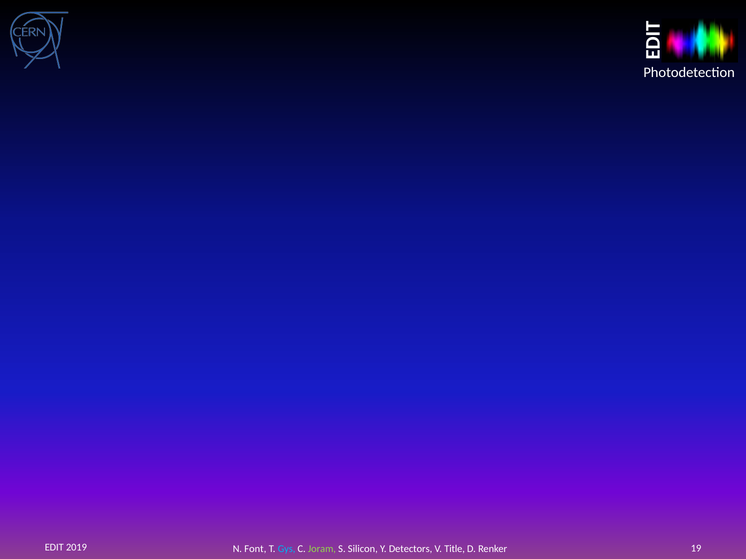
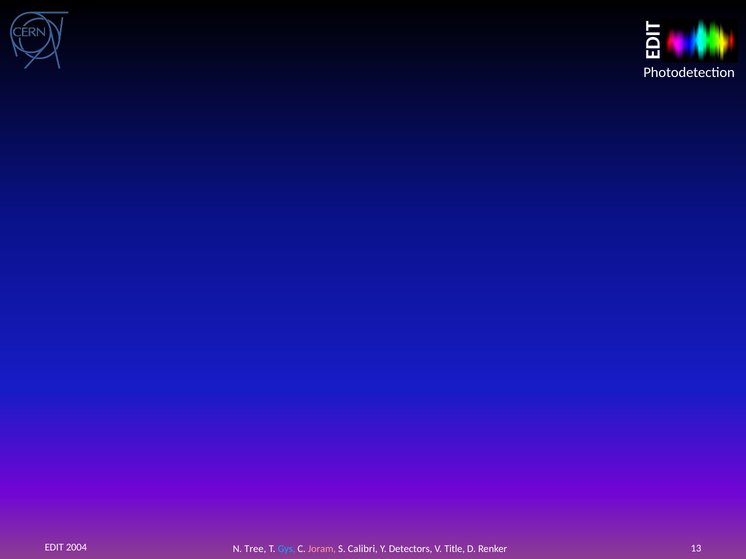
2019: 2019 -> 2004
Font: Font -> Tree
Joram colour: light green -> pink
Silicon: Silicon -> Calibri
19: 19 -> 13
